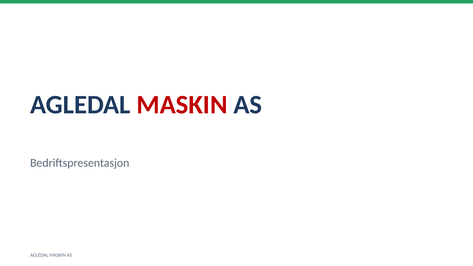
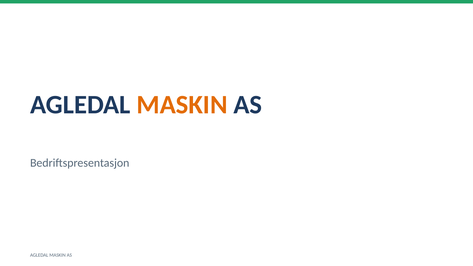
MASKIN at (182, 105) colour: red -> orange
